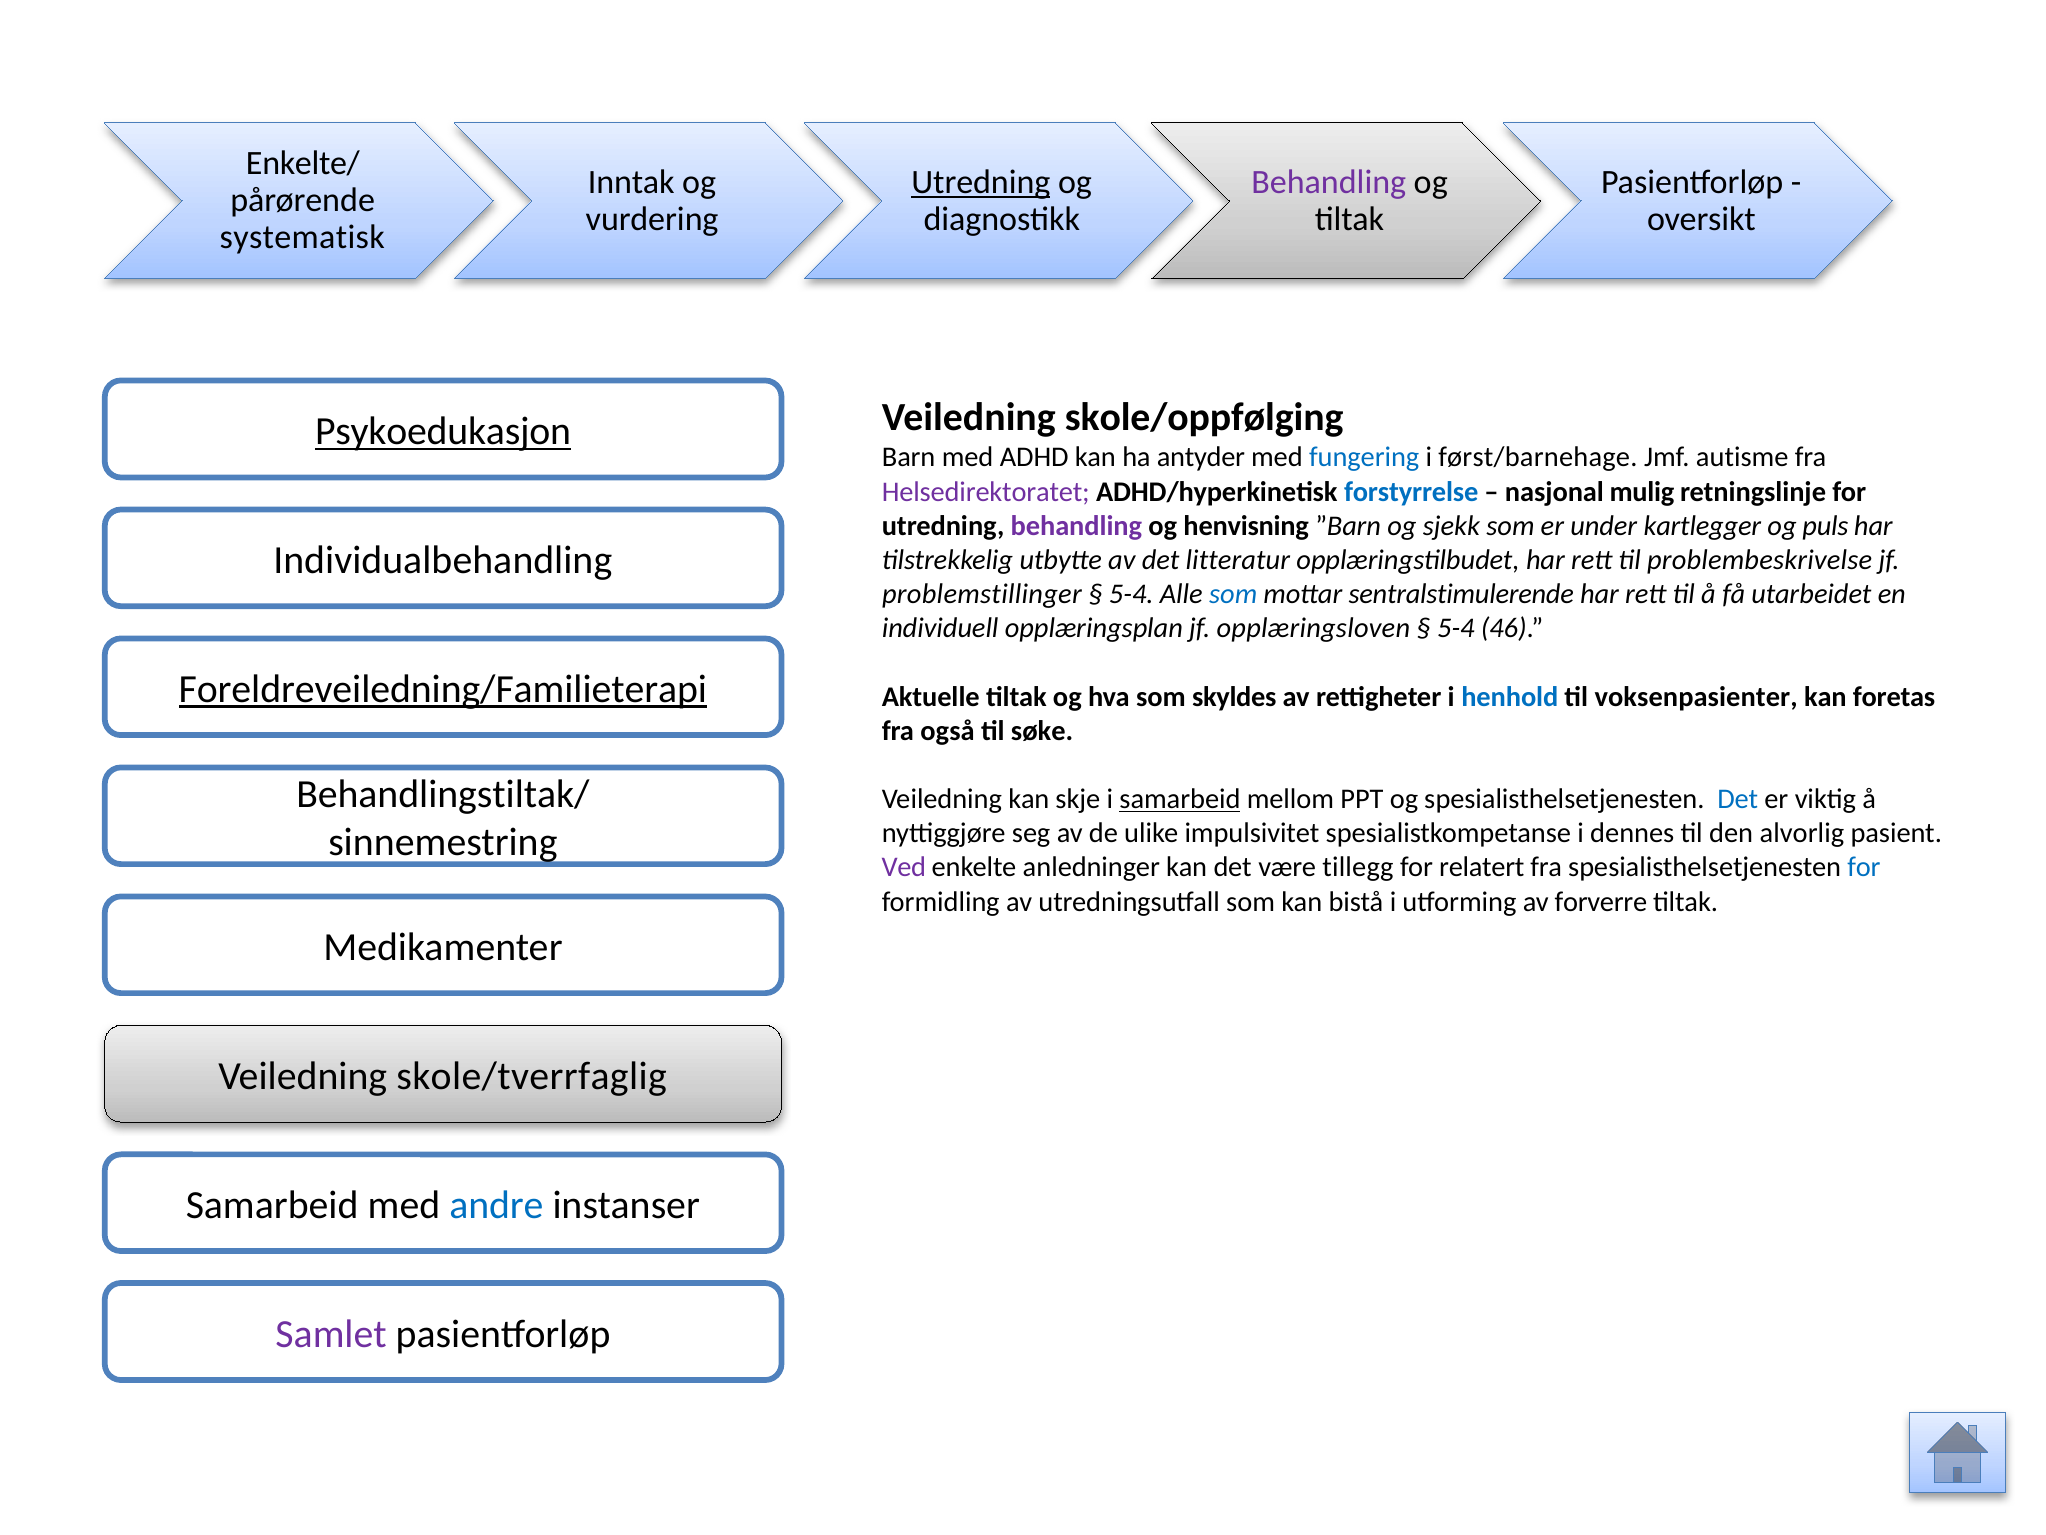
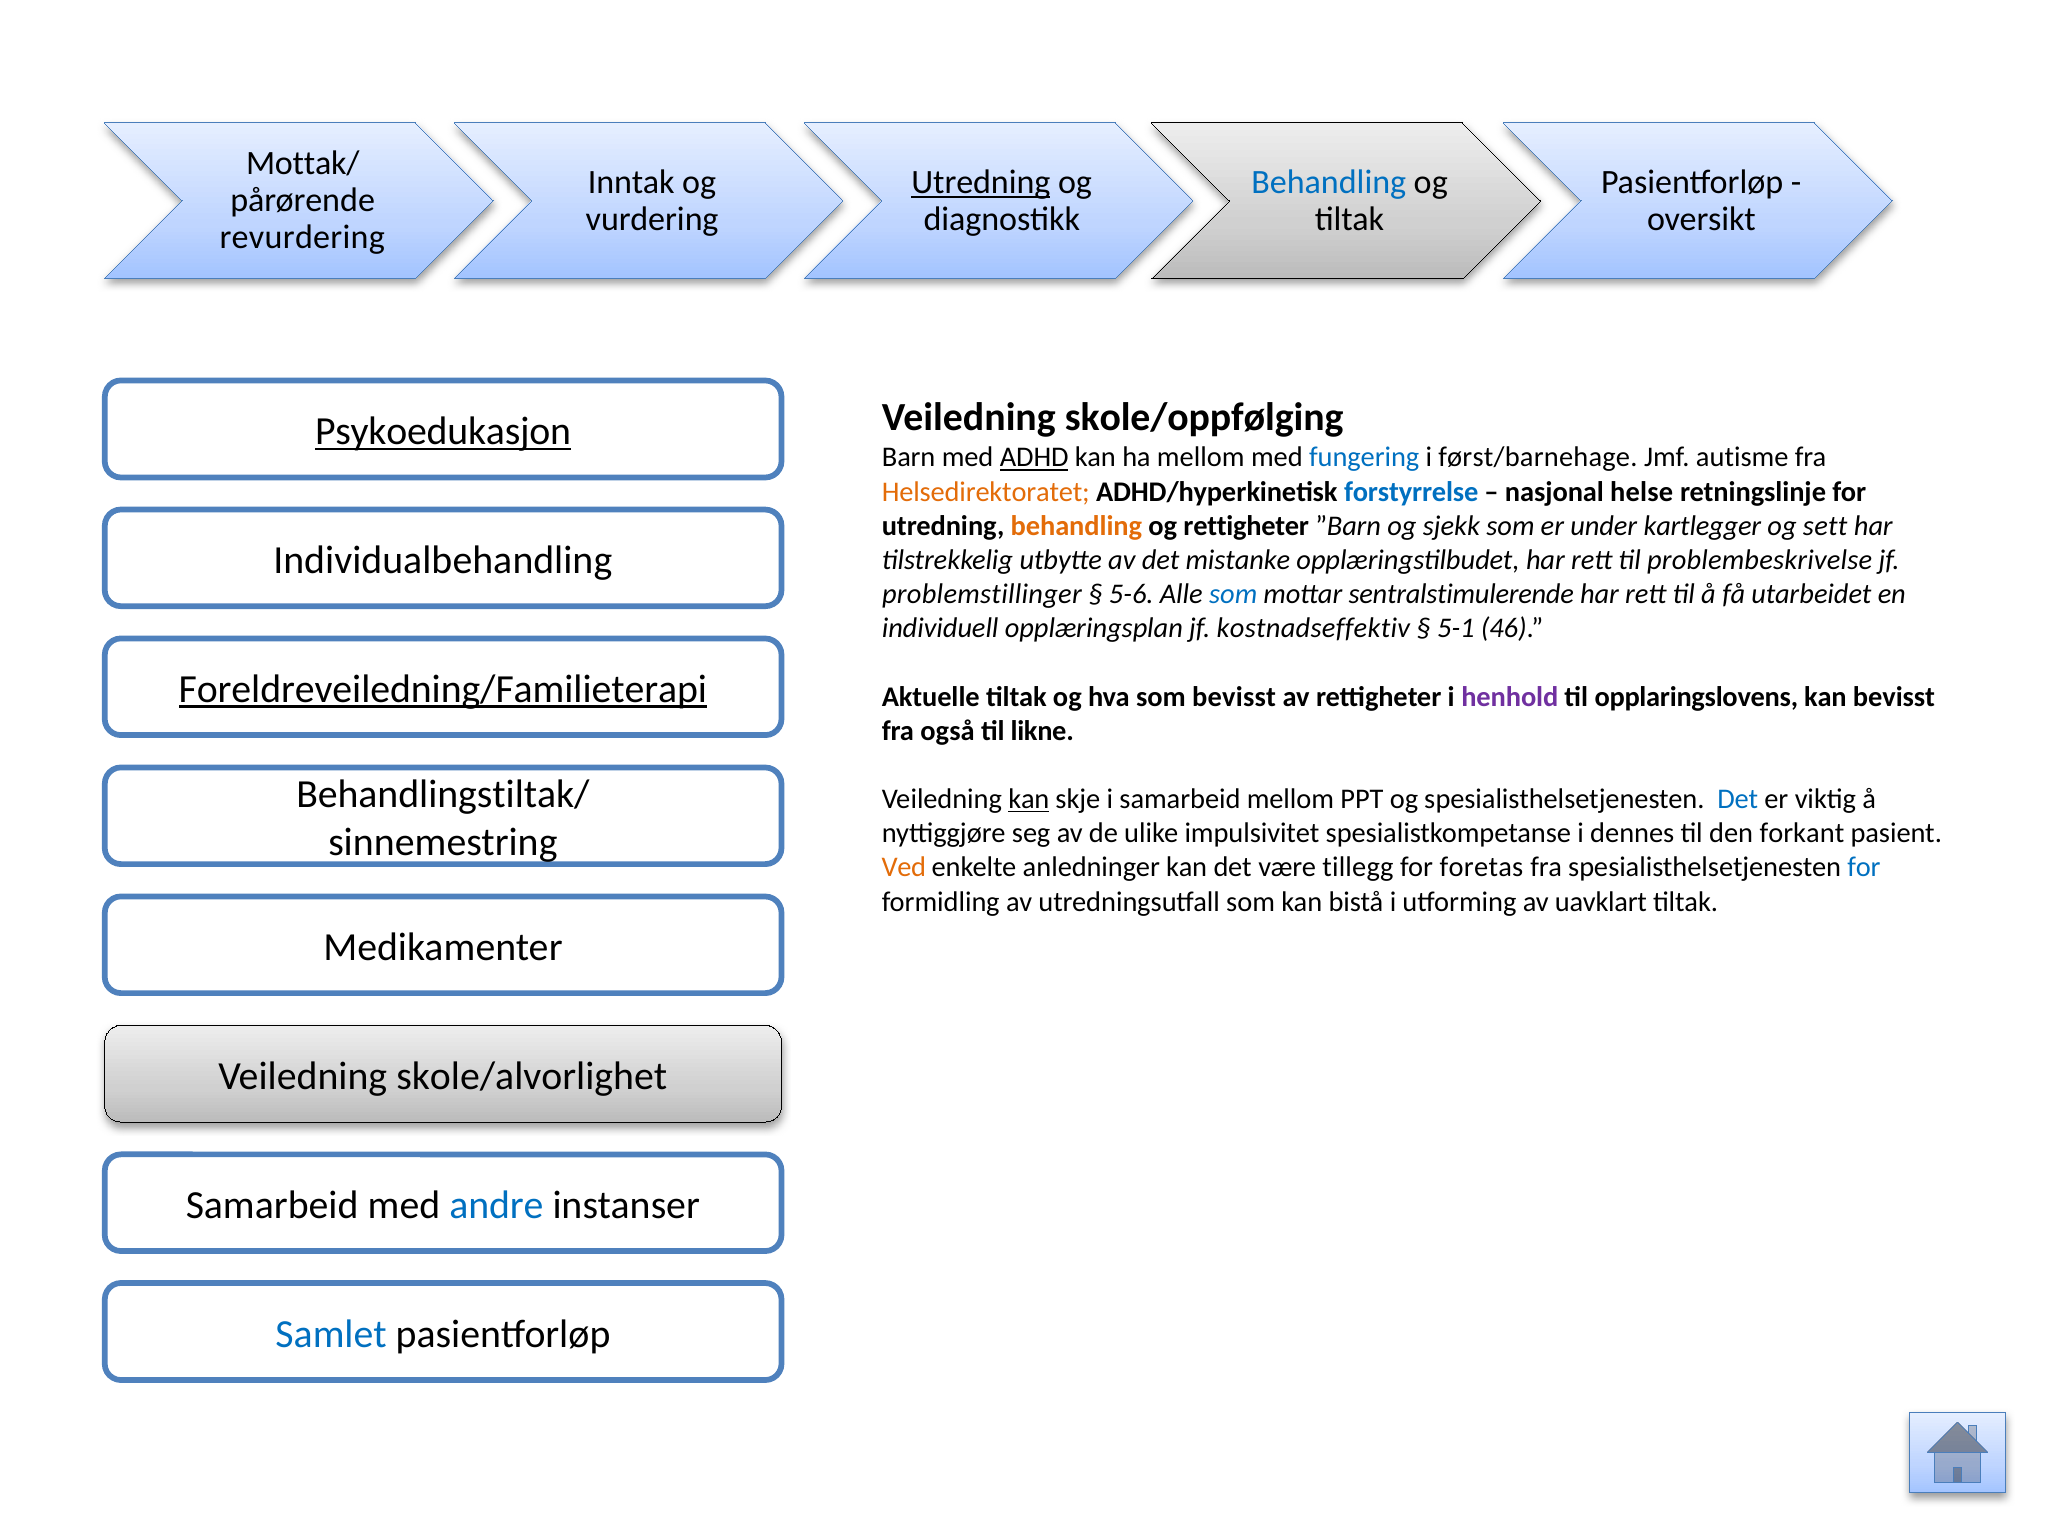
Enkelte/: Enkelte/ -> Mottak/
Behandling at (1329, 182) colour: purple -> blue
systematisk: systematisk -> revurdering
ADHD underline: none -> present
ha antyder: antyder -> mellom
Helsedirektoratet colour: purple -> orange
mulig: mulig -> helse
behandling at (1076, 526) colour: purple -> orange
og henvisning: henvisning -> rettigheter
puls: puls -> sett
litteratur: litteratur -> mistanke
5-4 at (1131, 594): 5-4 -> 5-6
opplæringsloven: opplæringsloven -> kostnadseffektiv
5-4 at (1456, 628): 5-4 -> 5-1
som skyldes: skyldes -> bevisst
henhold colour: blue -> purple
voksenpasienter: voksenpasienter -> opplaringslovens
kan foretas: foretas -> bevisst
søke: søke -> likne
kan at (1029, 799) underline: none -> present
samarbeid at (1180, 799) underline: present -> none
alvorlig: alvorlig -> forkant
Ved colour: purple -> orange
relatert: relatert -> foretas
forverre: forverre -> uavklart
skole/tverrfaglig: skole/tverrfaglig -> skole/alvorlighet
Samlet colour: purple -> blue
